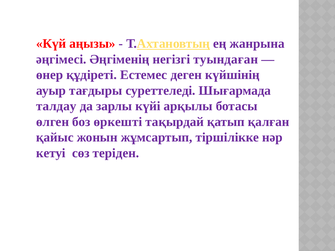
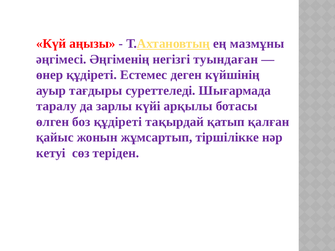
жанрына: жанрына -> мазмұны
талдау: талдау -> таралу
боз өркешті: өркешті -> құдіреті
